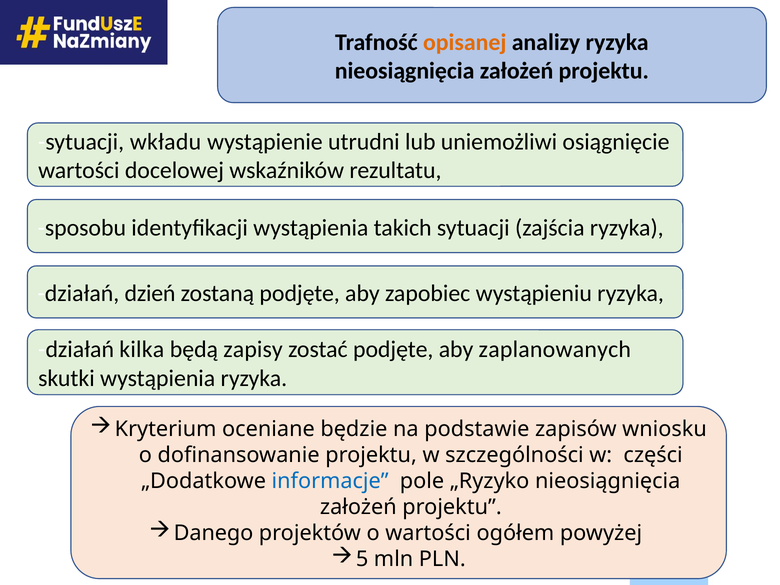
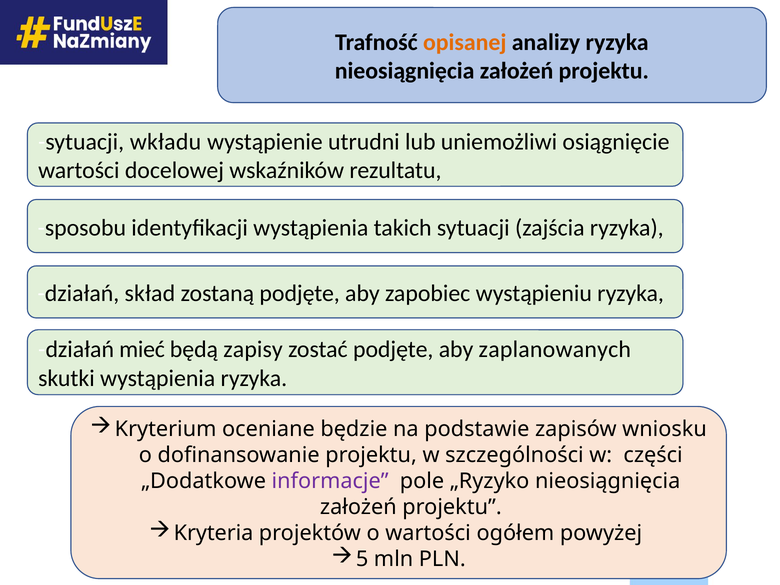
dzień: dzień -> skład
kilka: kilka -> mieć
informacje colour: blue -> purple
Danego: Danego -> Kryteria
